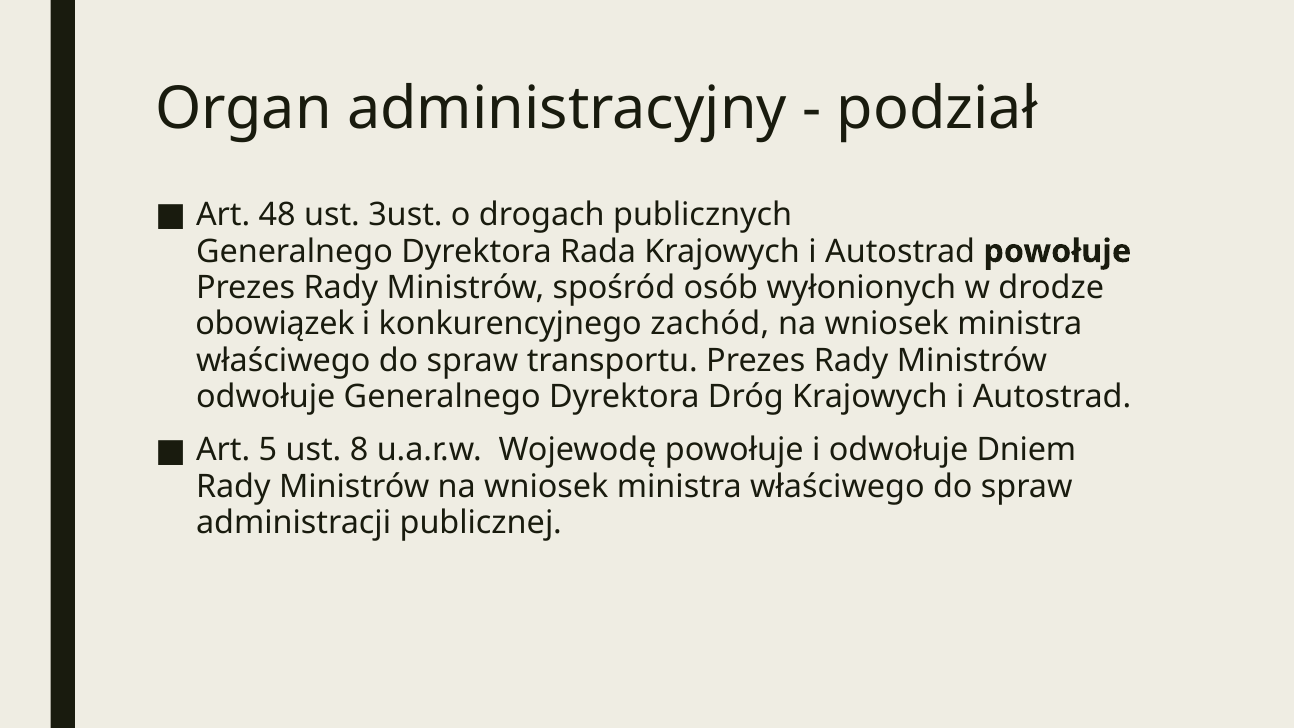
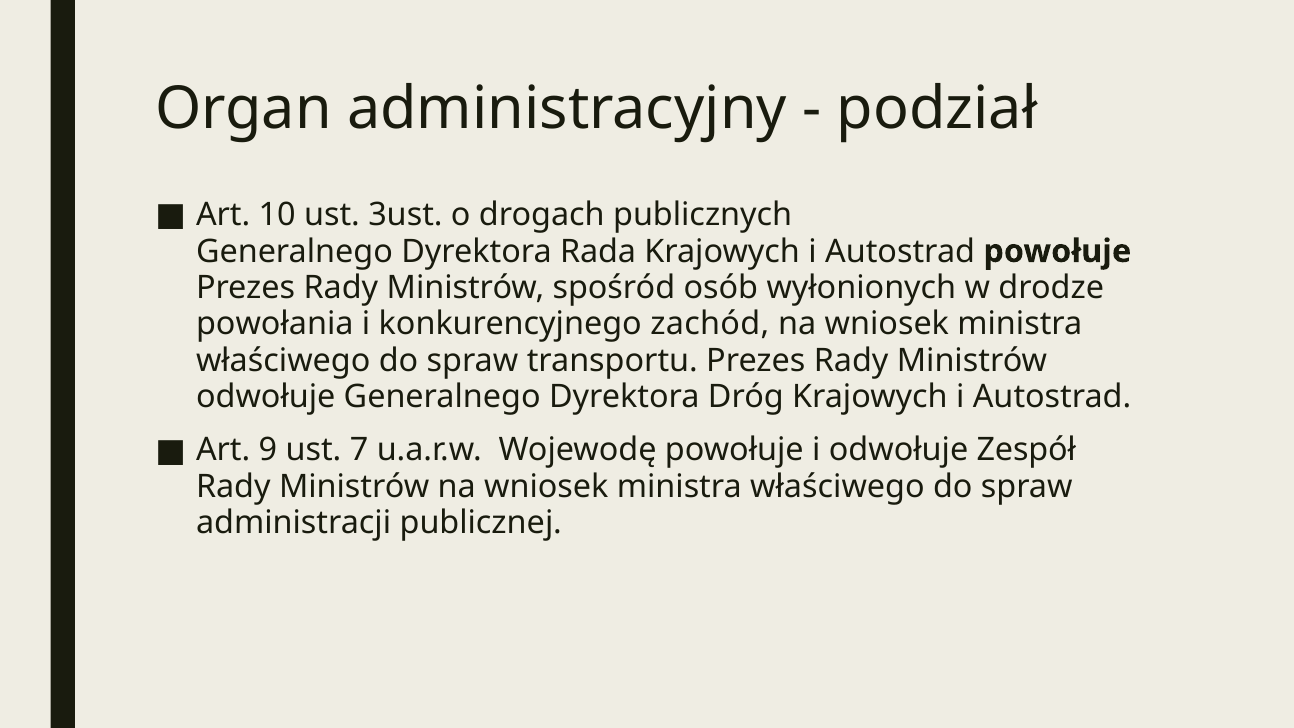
48: 48 -> 10
obowiązek: obowiązek -> powołania
5: 5 -> 9
8: 8 -> 7
Dniem: Dniem -> Zespół
